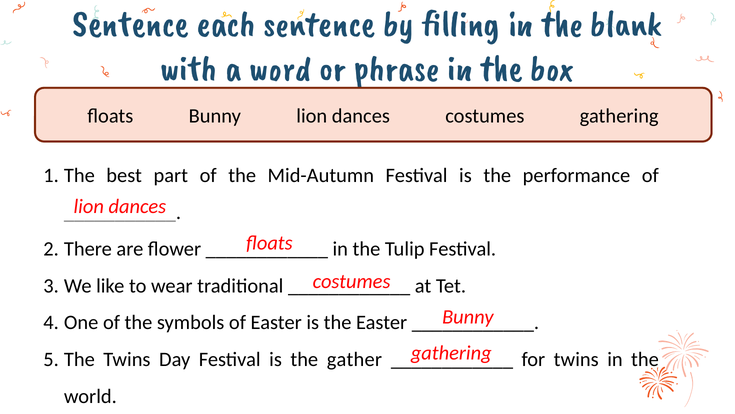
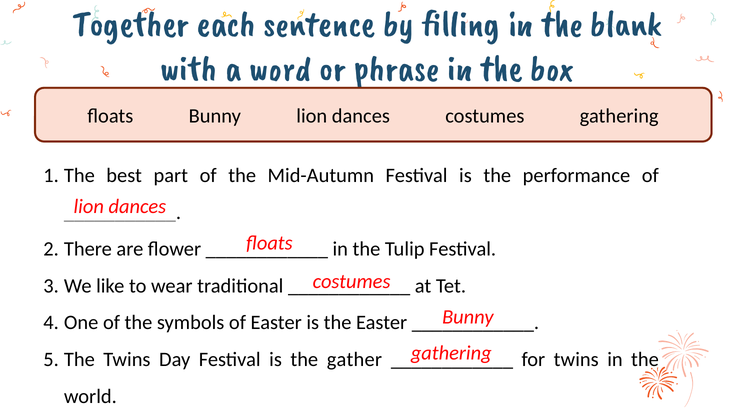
Sentence at (130, 24): Sentence -> Together
